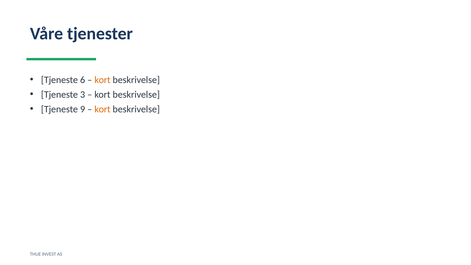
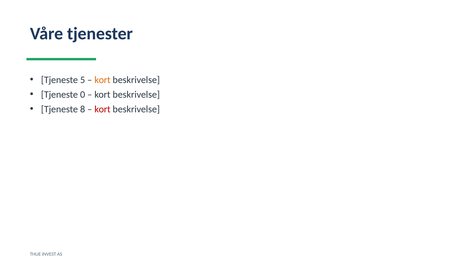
6: 6 -> 5
3: 3 -> 0
9: 9 -> 8
kort at (102, 109) colour: orange -> red
